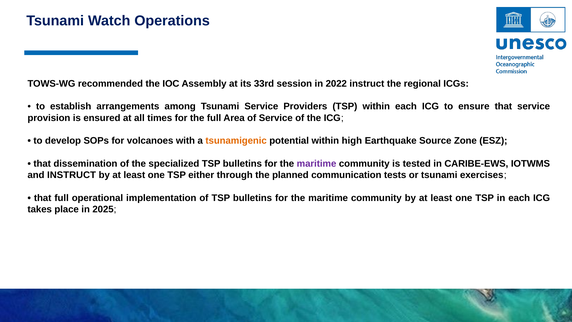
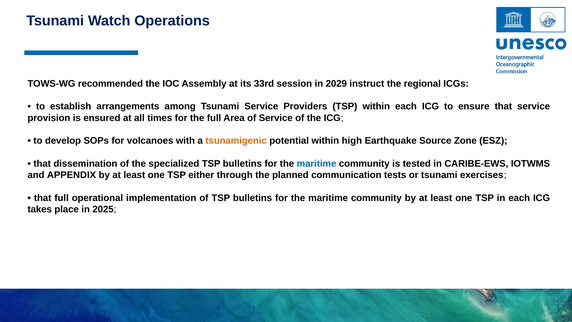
2022: 2022 -> 2029
maritime at (317, 164) colour: purple -> blue
and INSTRUCT: INSTRUCT -> APPENDIX
